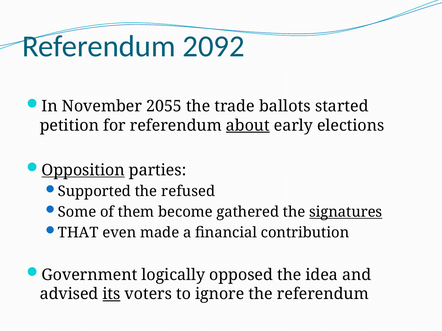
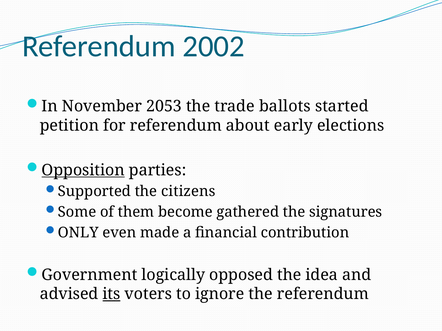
2092: 2092 -> 2002
2055: 2055 -> 2053
about underline: present -> none
refused: refused -> citizens
signatures underline: present -> none
THAT: THAT -> ONLY
